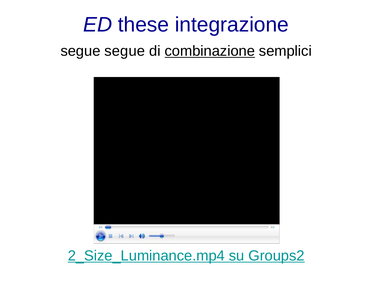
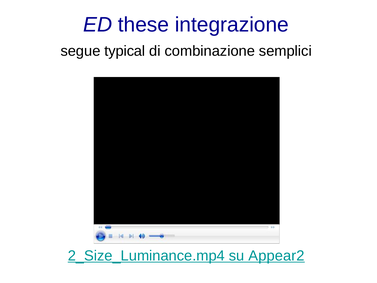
segue segue: segue -> typical
combinazione underline: present -> none
Groups2: Groups2 -> Appear2
